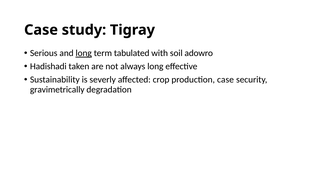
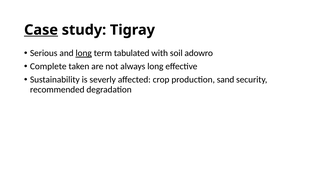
Case at (41, 30) underline: none -> present
Hadishadi: Hadishadi -> Complete
production case: case -> sand
gravimetrically: gravimetrically -> recommended
